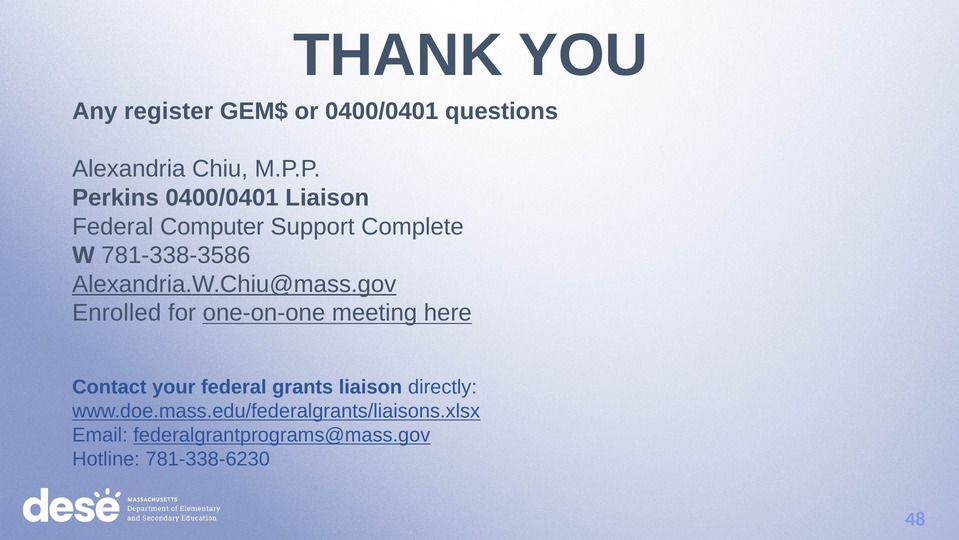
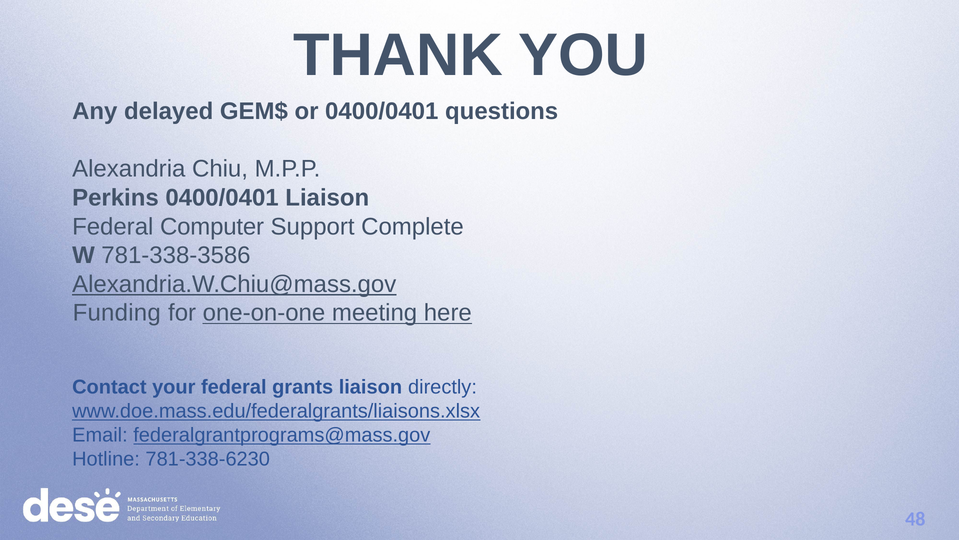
register: register -> delayed
Enrolled: Enrolled -> Funding
